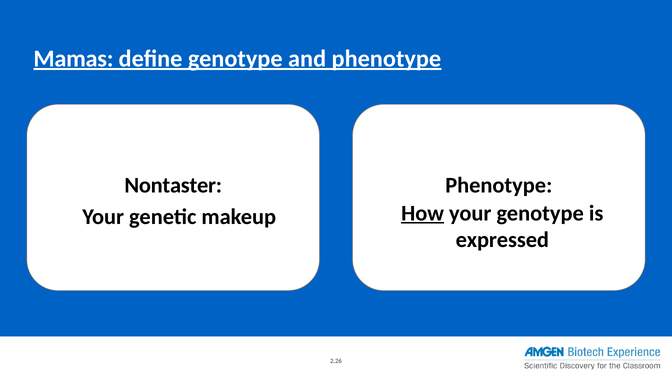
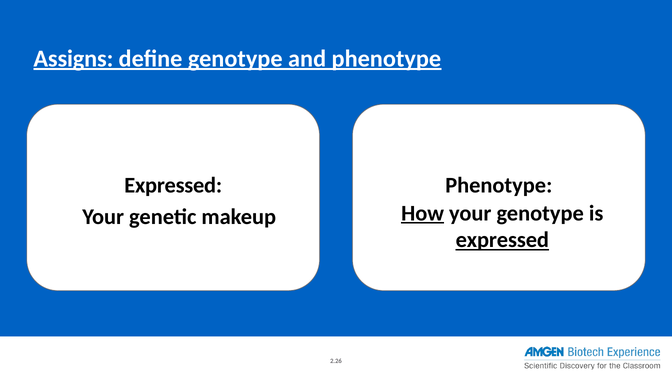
Mamas: Mamas -> Assigns
Nontaster at (173, 186): Nontaster -> Expressed
expressed at (502, 240) underline: none -> present
